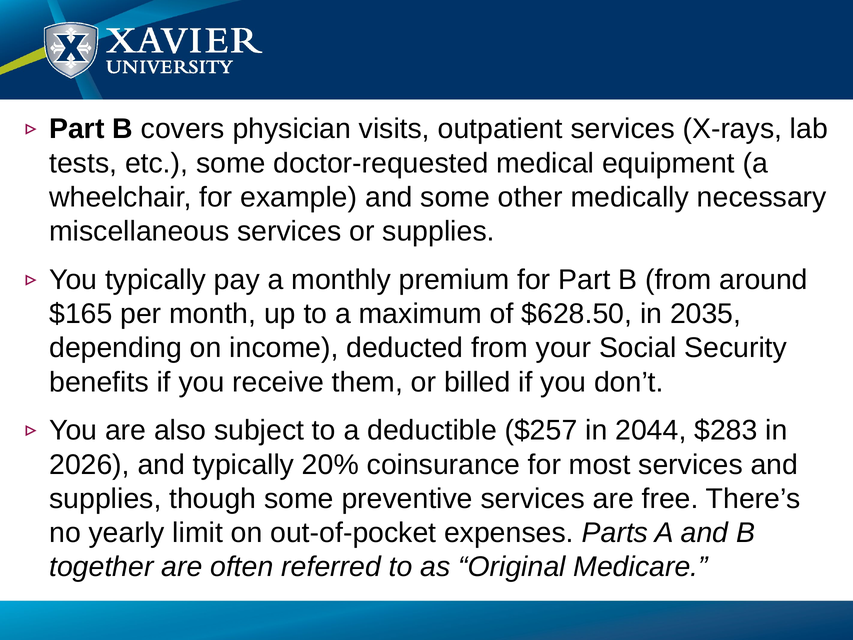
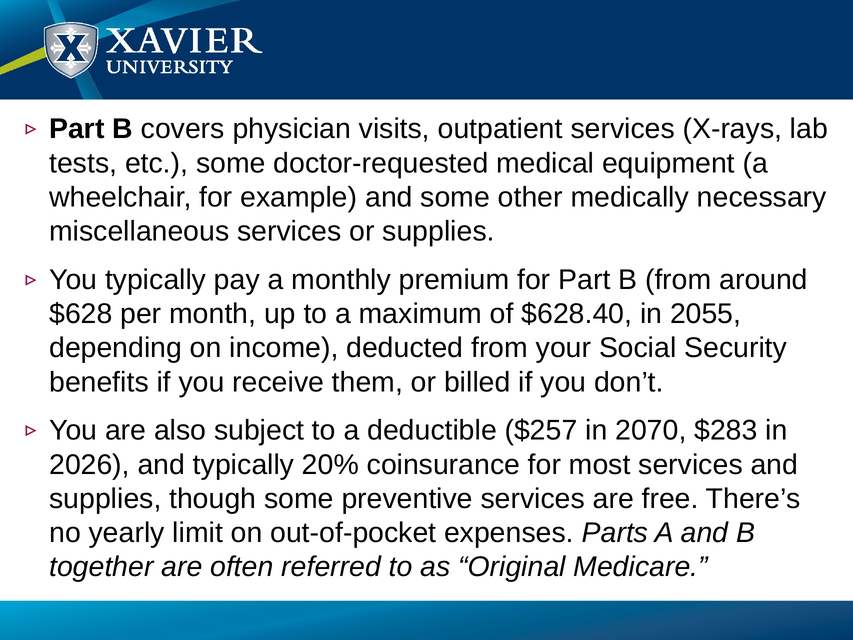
$165: $165 -> $628
$628.50: $628.50 -> $628.40
2035: 2035 -> 2055
2044: 2044 -> 2070
